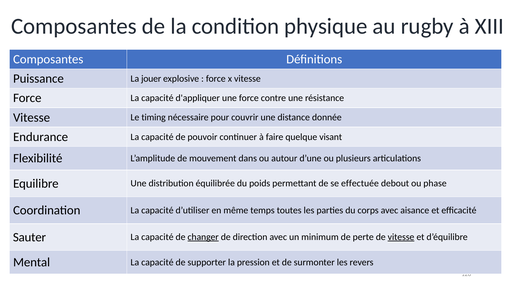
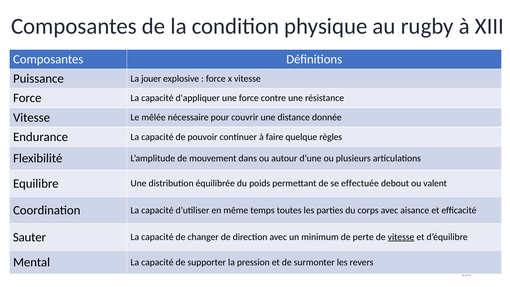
timing: timing -> mêlée
visant: visant -> règles
phase: phase -> valent
changer underline: present -> none
